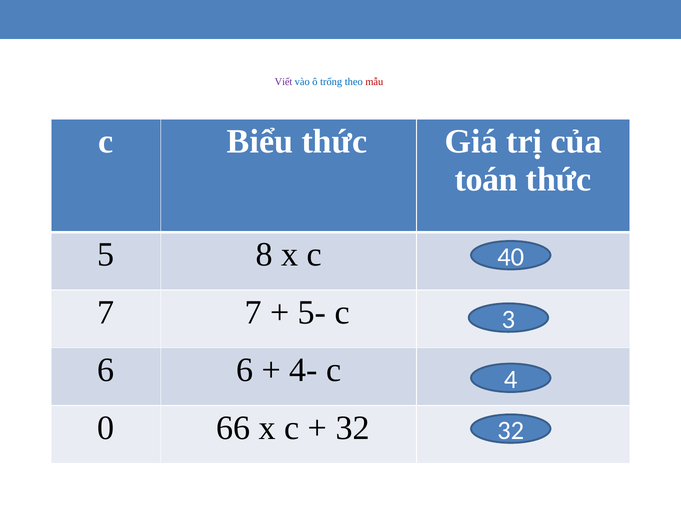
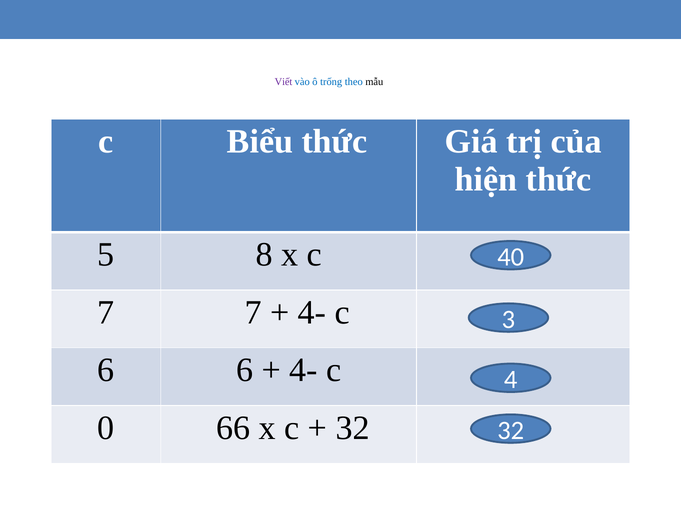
mẫu colour: red -> black
toán: toán -> hiện
5- at (312, 312): 5- -> 4-
